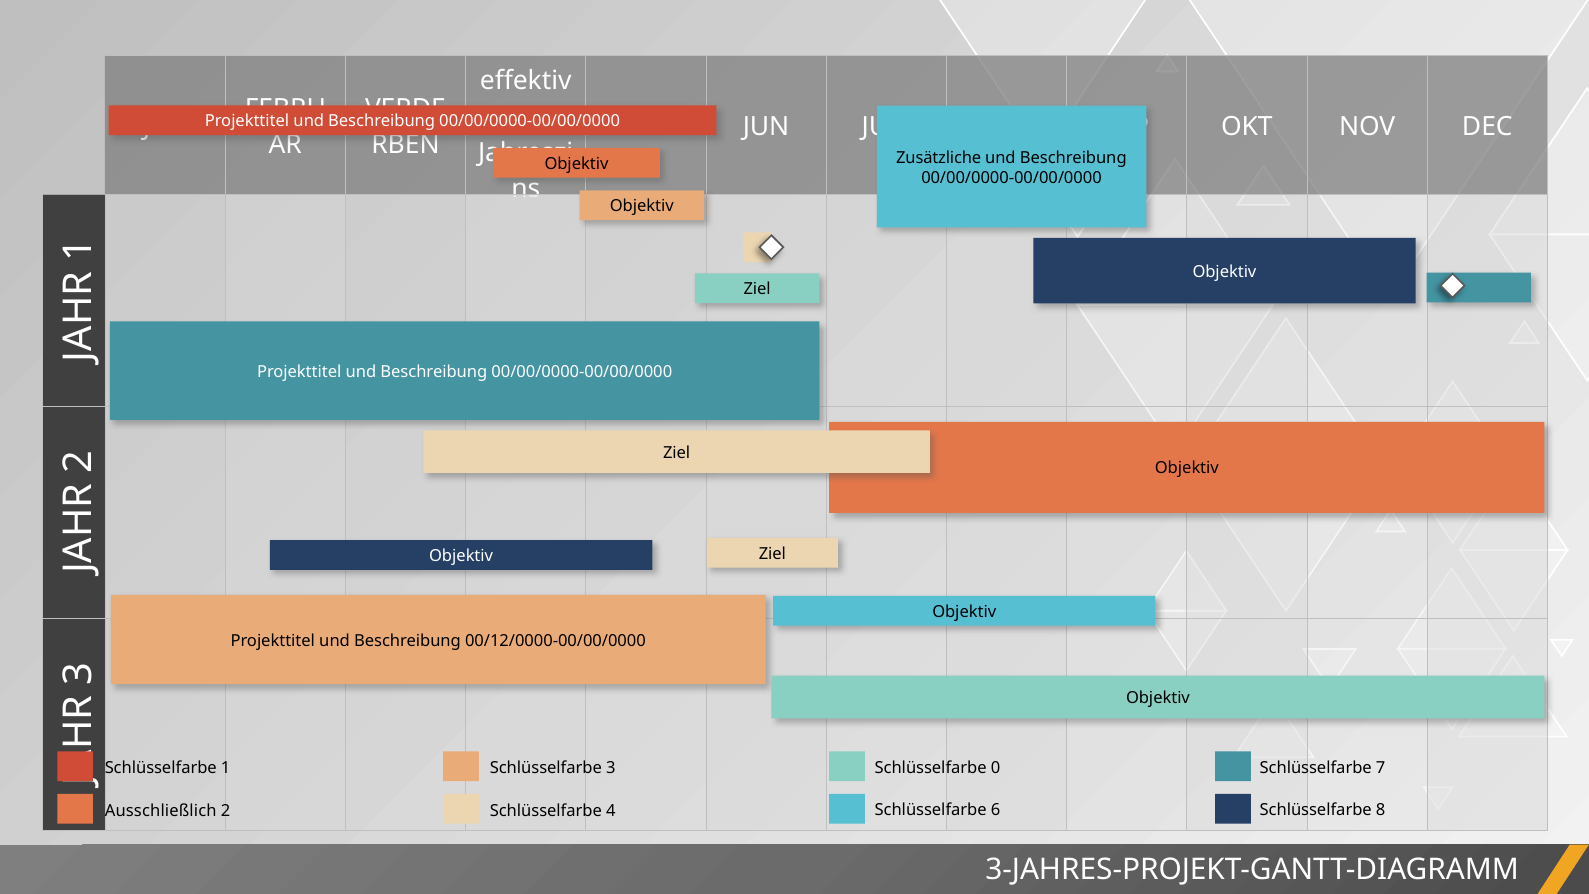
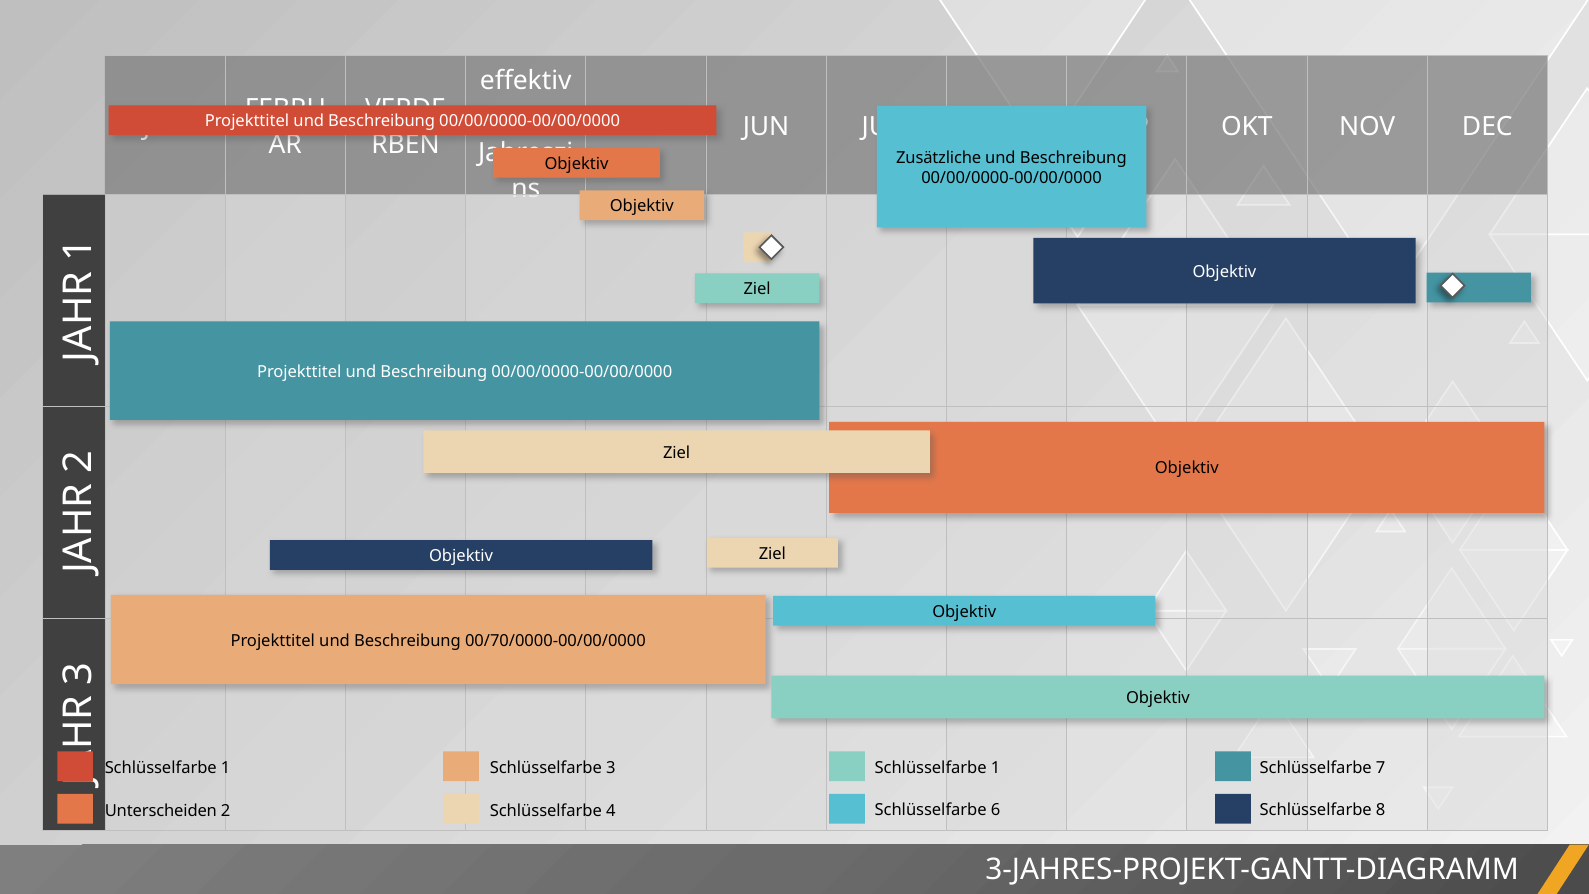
00/12/0000-00/00/0000: 00/12/0000-00/00/0000 -> 00/70/0000-00/00/0000
0 at (996, 768): 0 -> 1
Ausschließlich: Ausschließlich -> Unterscheiden
